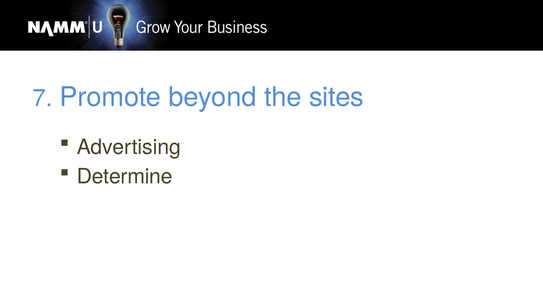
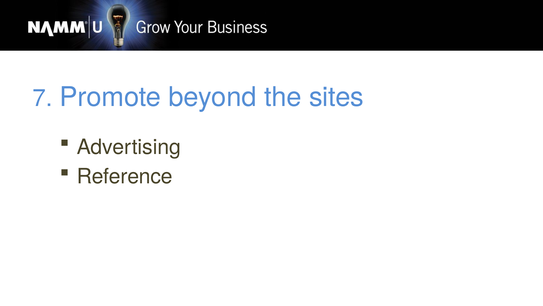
Determine: Determine -> Reference
